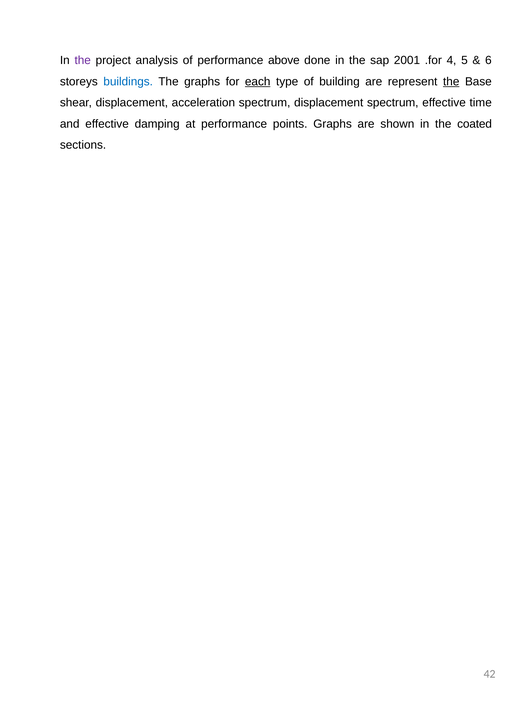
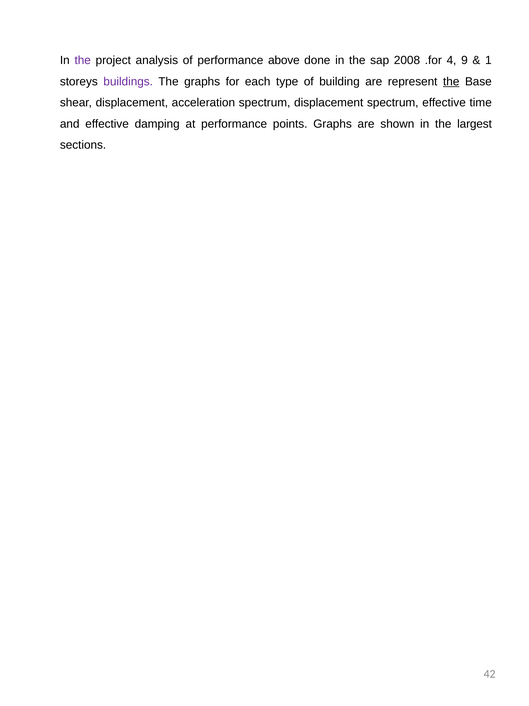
2001: 2001 -> 2008
5: 5 -> 9
6: 6 -> 1
buildings colour: blue -> purple
each underline: present -> none
coated: coated -> largest
